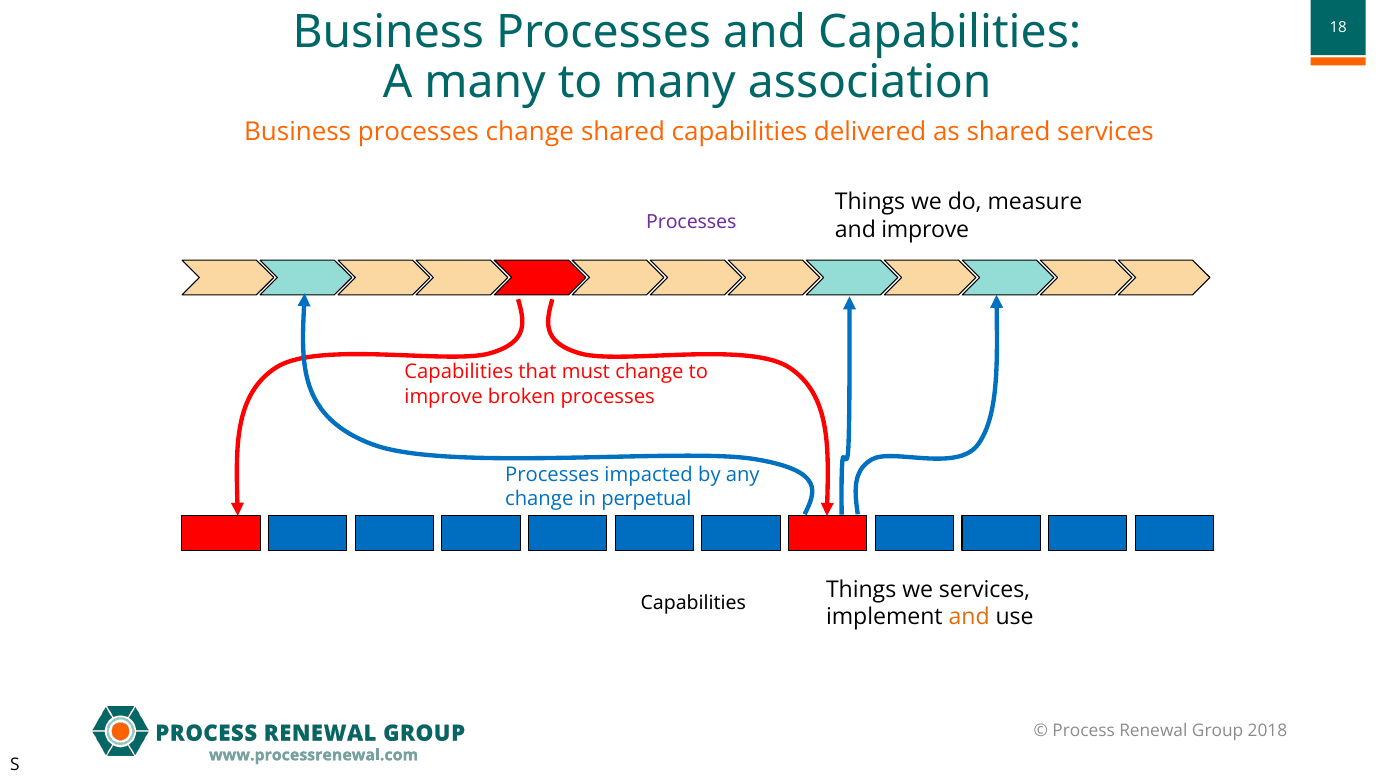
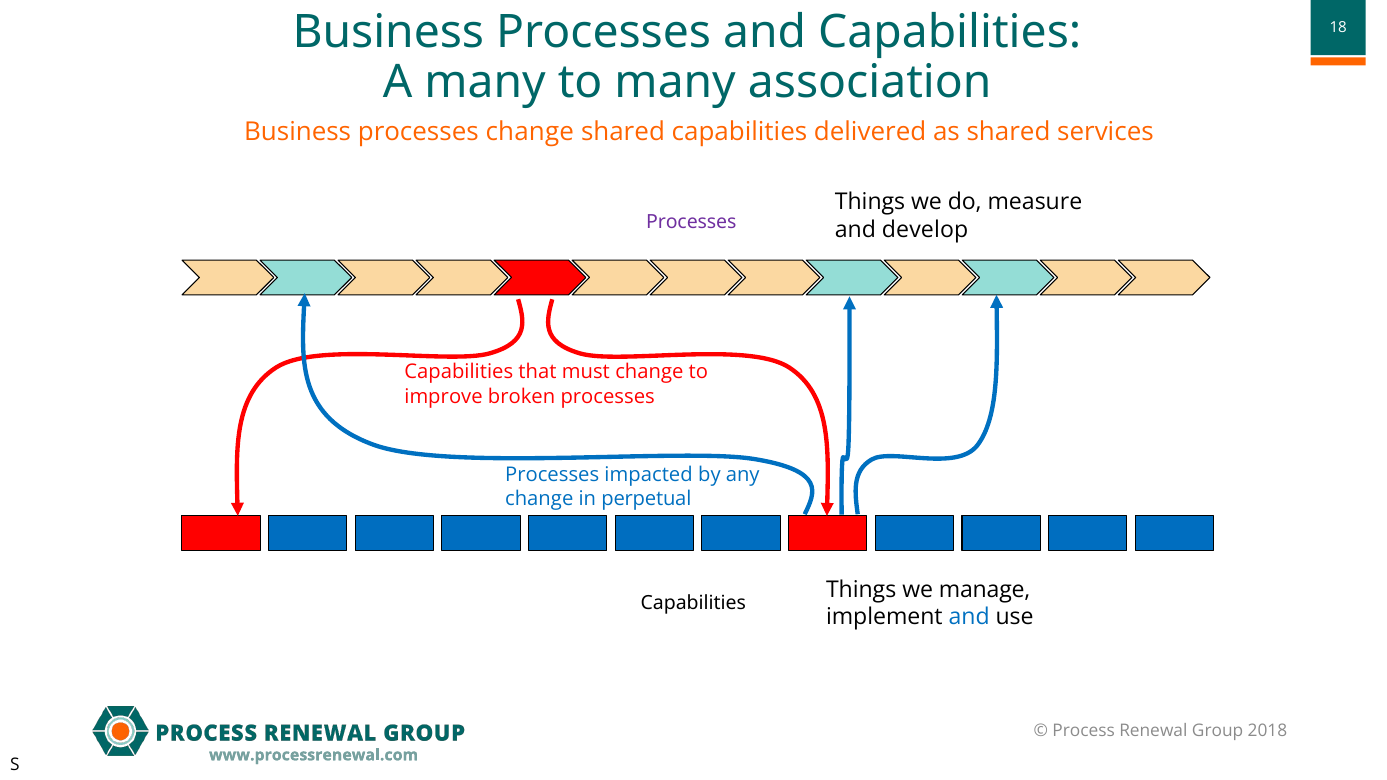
and improve: improve -> develop
we services: services -> manage
and at (969, 618) colour: orange -> blue
